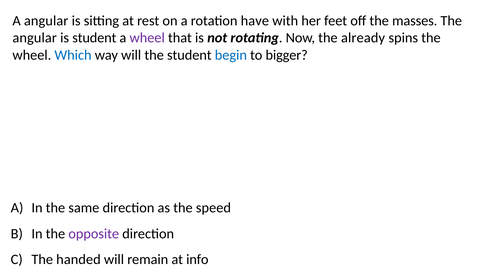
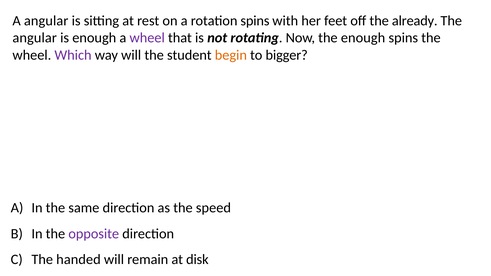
rotation have: have -> spins
masses: masses -> already
is student: student -> enough
the already: already -> enough
Which colour: blue -> purple
begin colour: blue -> orange
info: info -> disk
